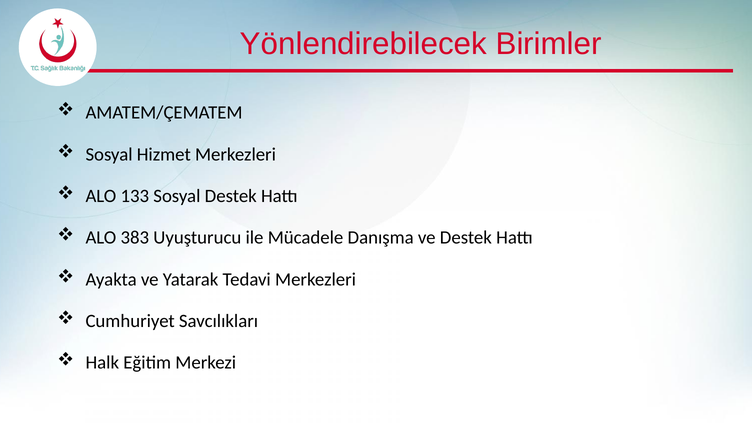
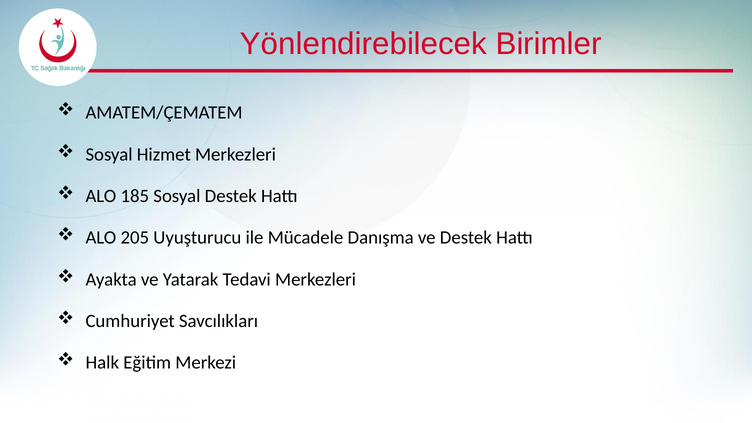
133: 133 -> 185
383: 383 -> 205
